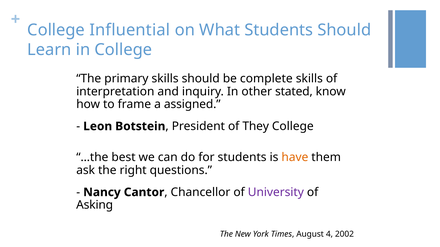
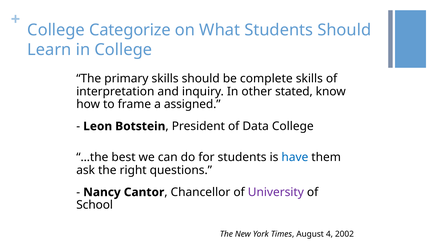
Influential: Influential -> Categorize
They: They -> Data
have colour: orange -> blue
Asking: Asking -> School
